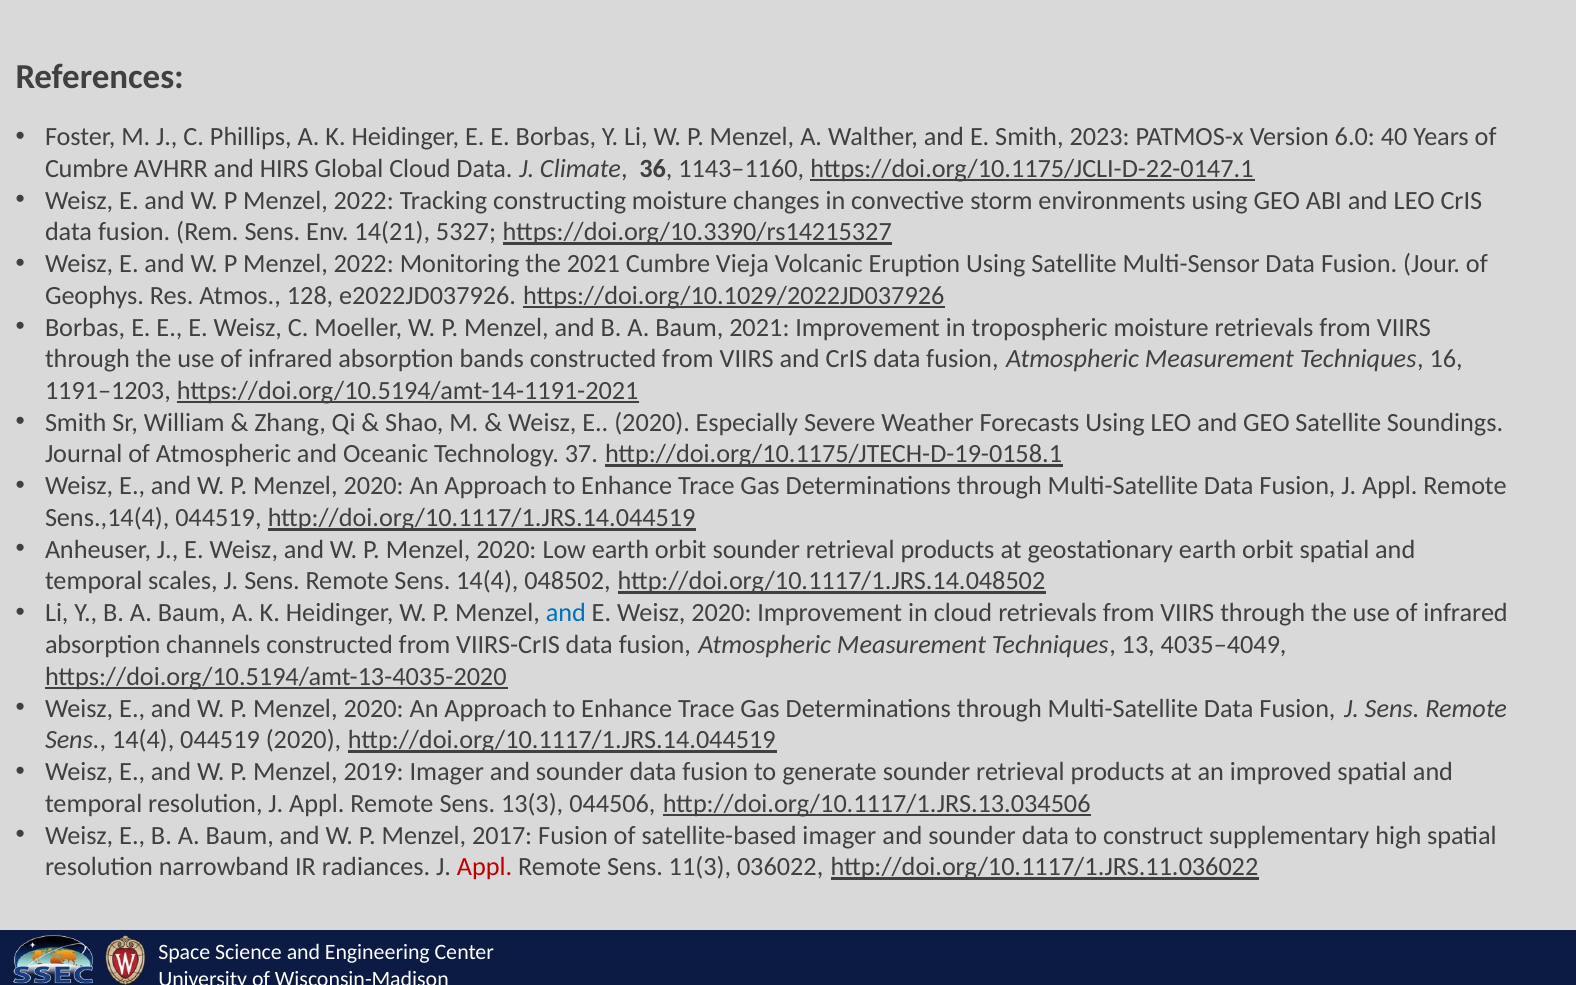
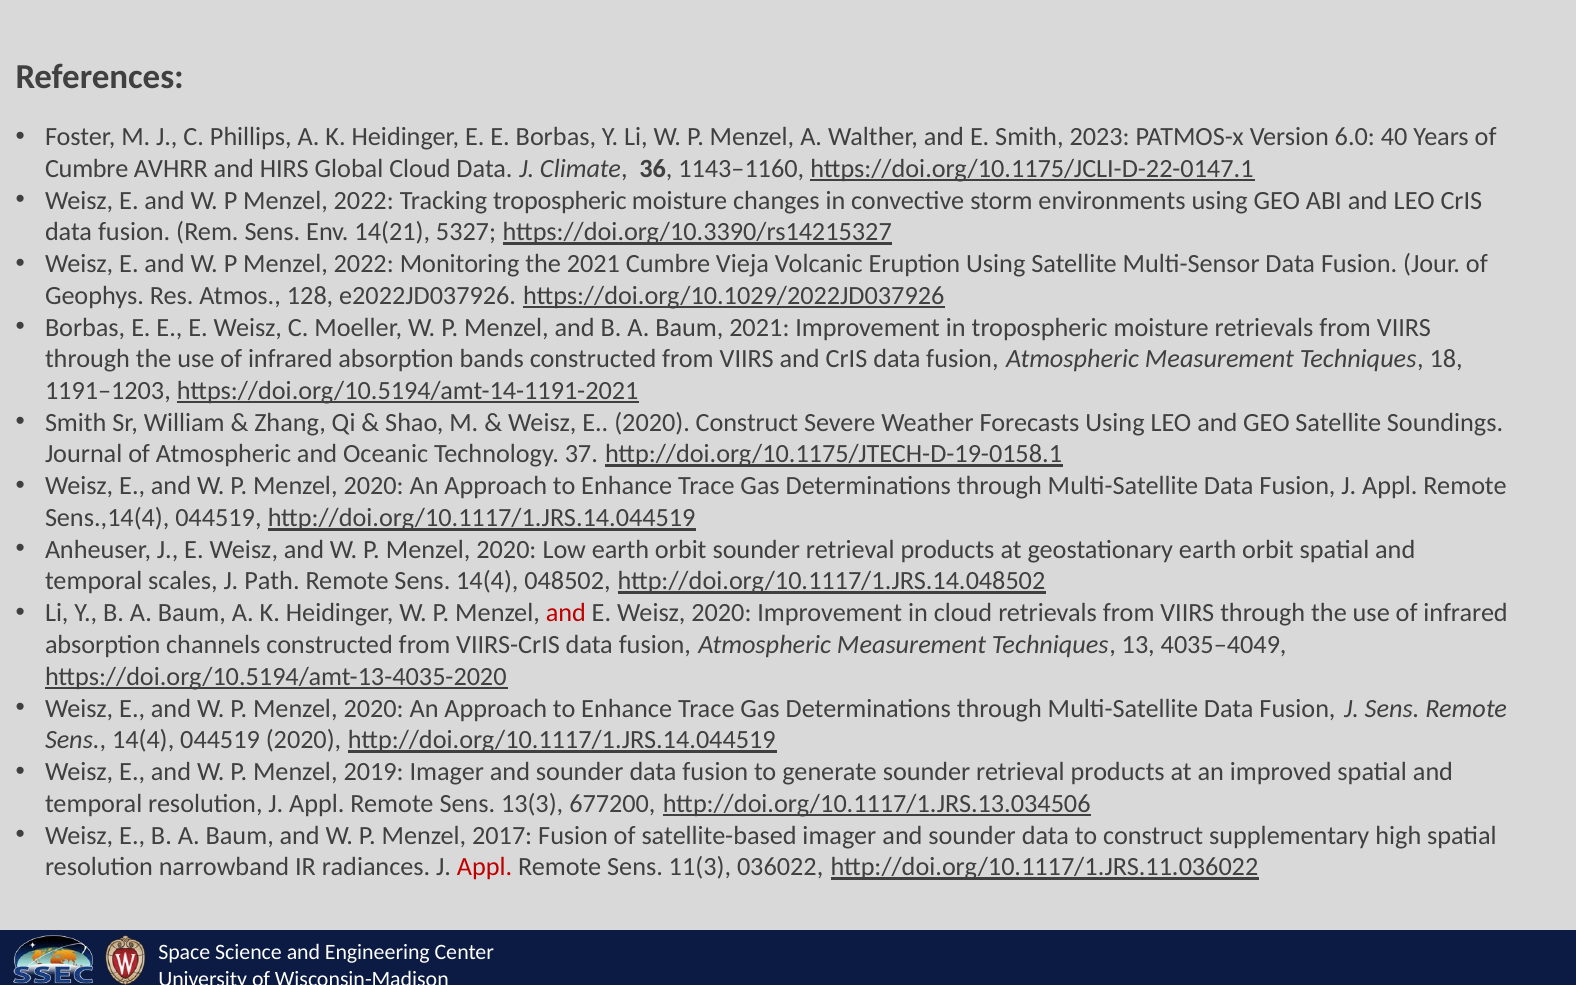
Tracking constructing: constructing -> tropospheric
16: 16 -> 18
2020 Especially: Especially -> Construct
scales J Sens: Sens -> Path
and at (566, 613) colour: blue -> red
044506: 044506 -> 677200
